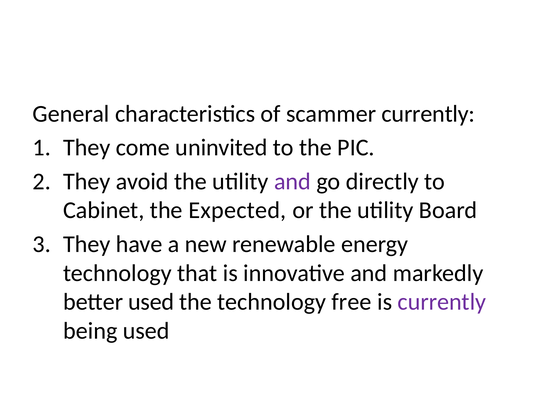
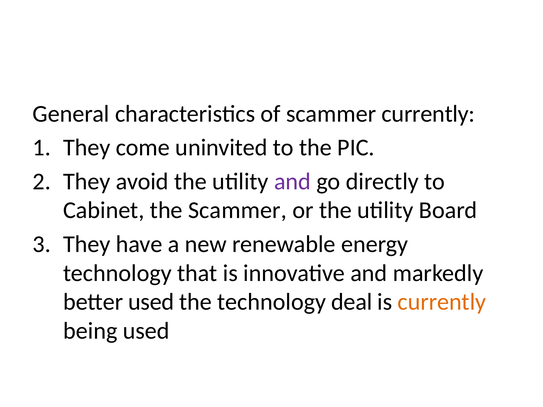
the Expected: Expected -> Scammer
free: free -> deal
currently at (442, 302) colour: purple -> orange
